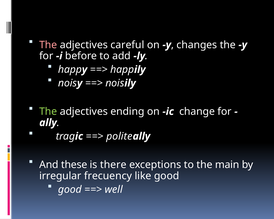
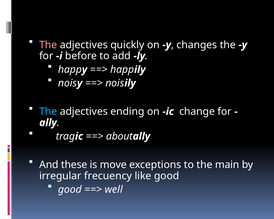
careful: careful -> quickly
The at (48, 112) colour: light green -> light blue
polite: polite -> about
there: there -> move
